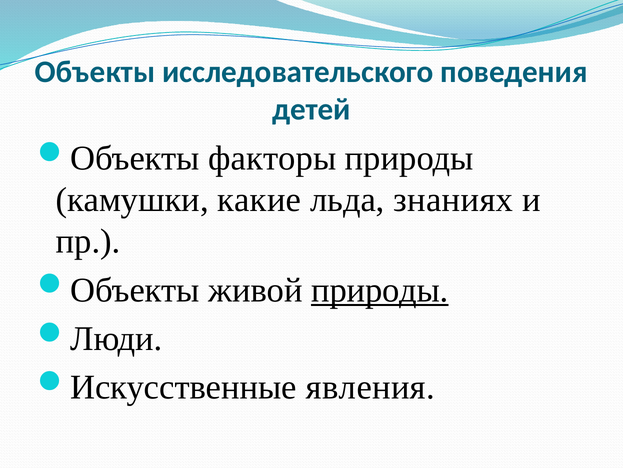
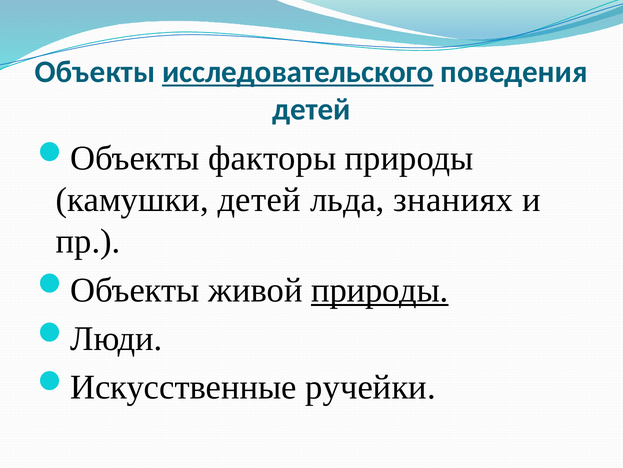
исследовательского underline: none -> present
камушки какие: какие -> детей
явления: явления -> ручейки
